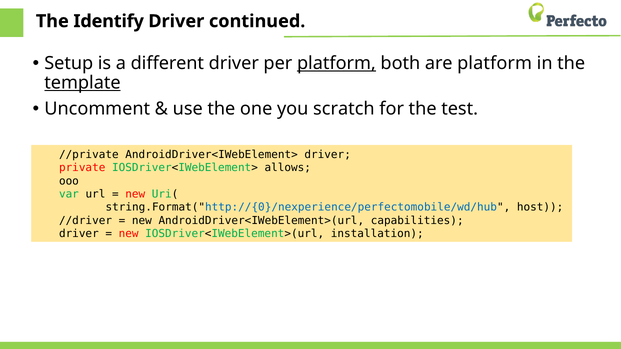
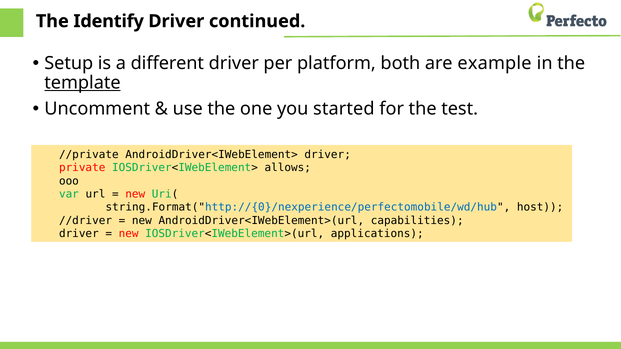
platform at (336, 63) underline: present -> none
are platform: platform -> example
scratch: scratch -> started
installation: installation -> applications
